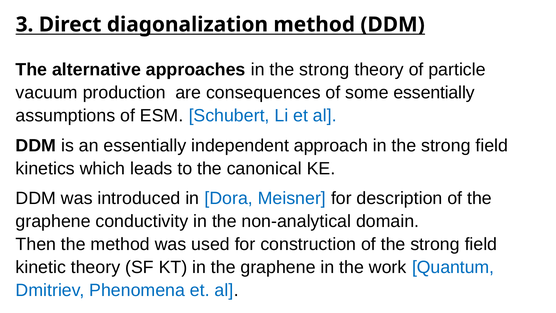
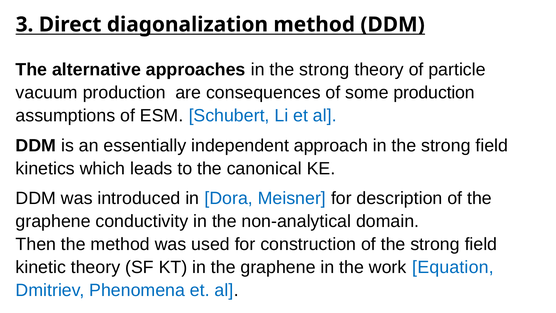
some essentially: essentially -> production
Quantum: Quantum -> Equation
